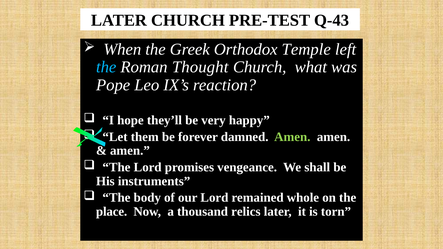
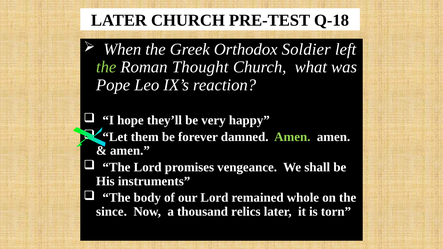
Q-43: Q-43 -> Q-18
Temple: Temple -> Soldier
the at (106, 67) colour: light blue -> light green
place: place -> since
